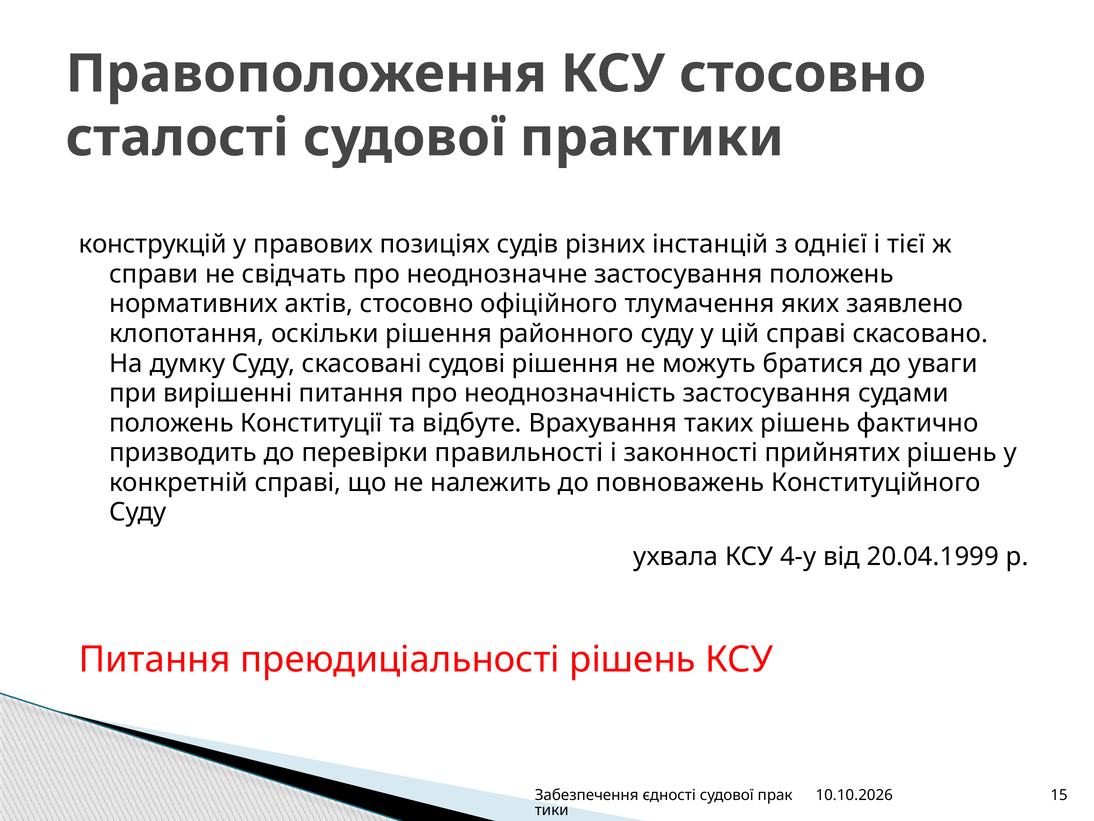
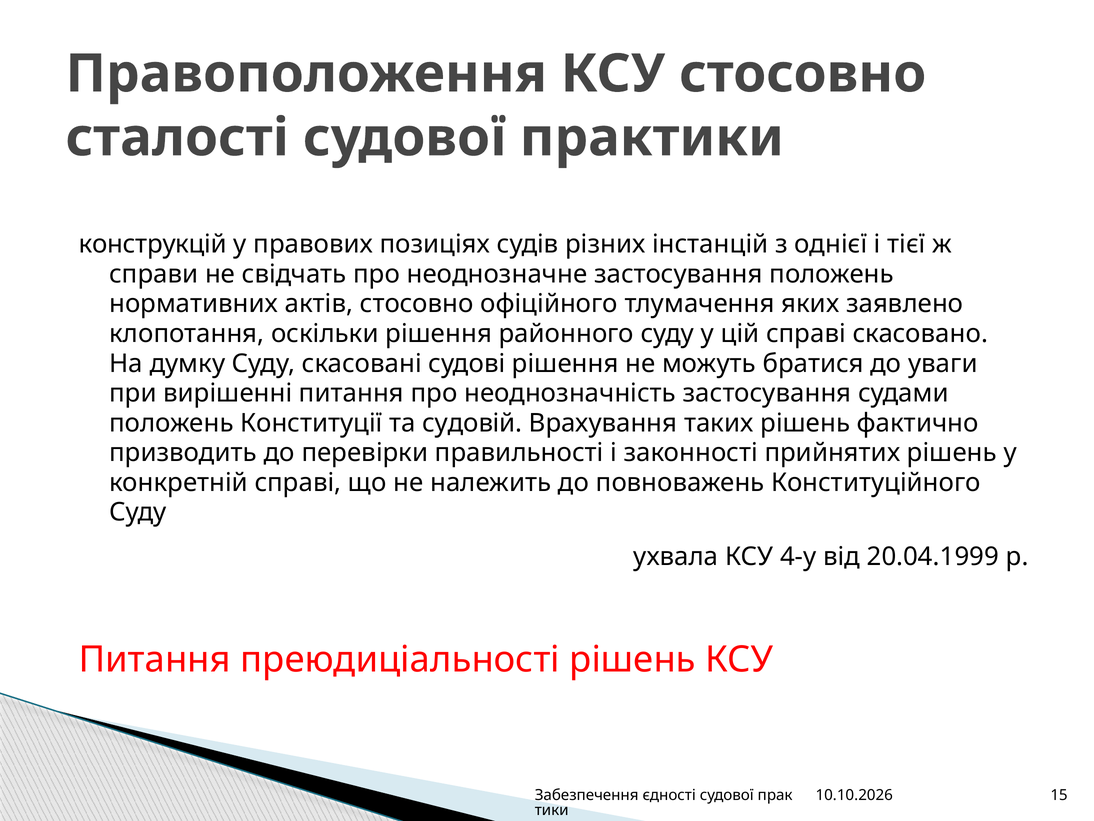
відбуте: відбуте -> судовій
